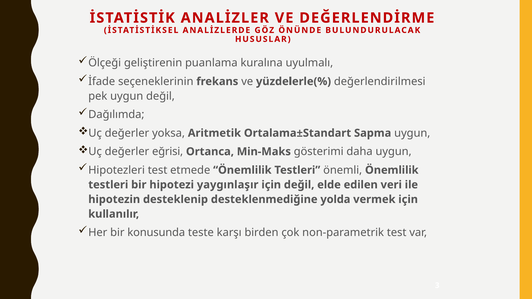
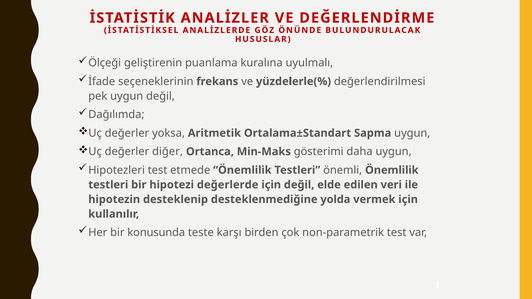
eğrisi: eğrisi -> diğer
yaygınlaşır: yaygınlaşır -> değerlerde
